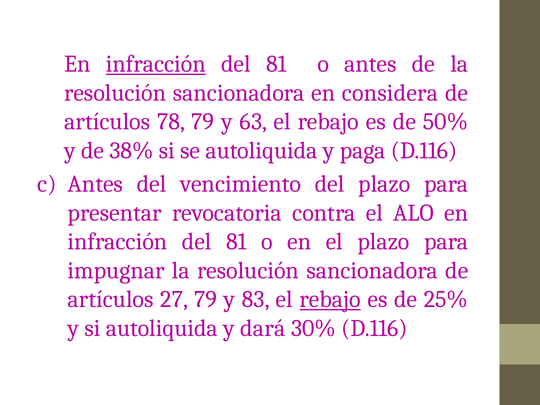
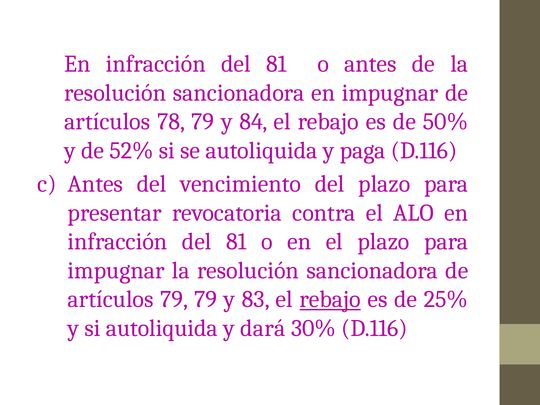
infracción at (156, 64) underline: present -> none
en considera: considera -> impugnar
63: 63 -> 84
38%: 38% -> 52%
artículos 27: 27 -> 79
